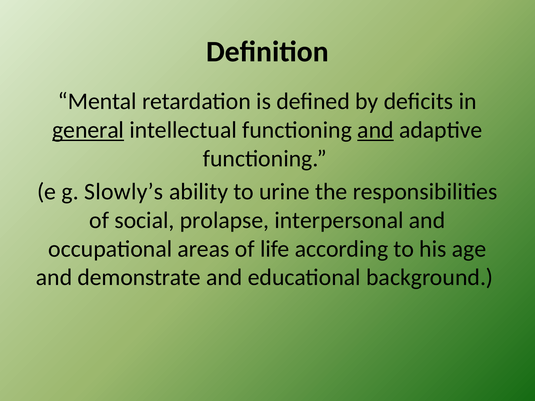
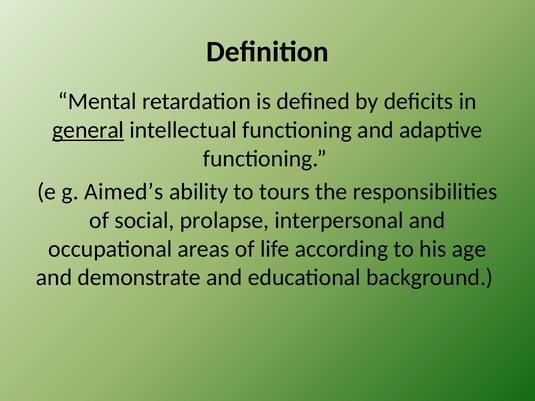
and at (375, 130) underline: present -> none
Slowly’s: Slowly’s -> Aimed’s
urine: urine -> tours
